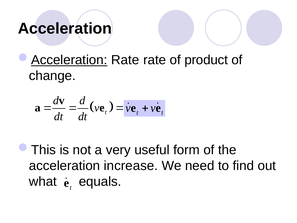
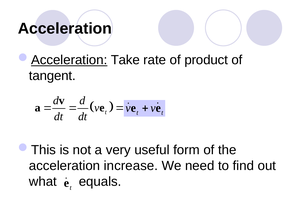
Rate at (125, 60): Rate -> Take
change: change -> tangent
